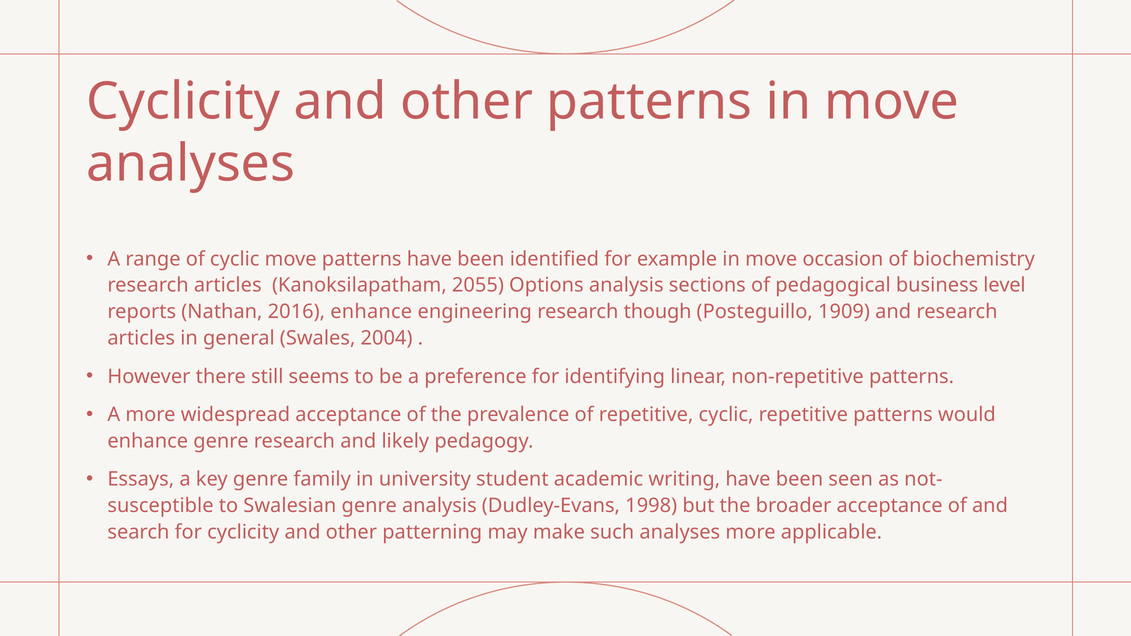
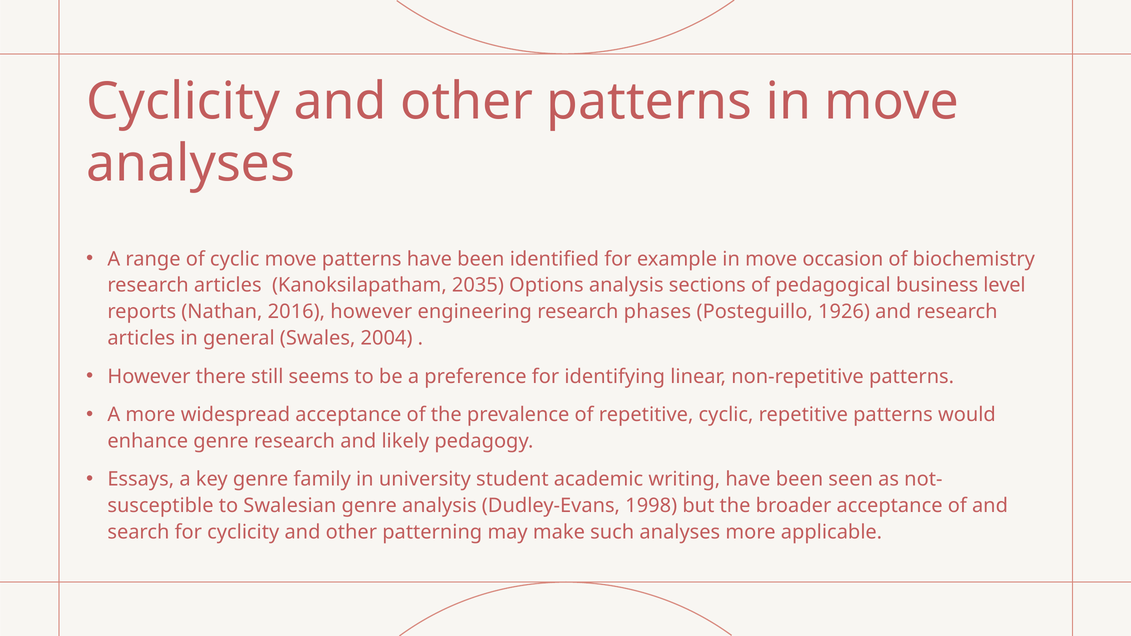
2055: 2055 -> 2035
2016 enhance: enhance -> however
though: though -> phases
1909: 1909 -> 1926
